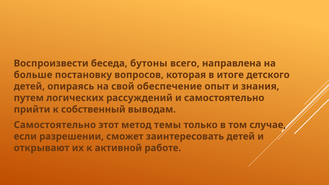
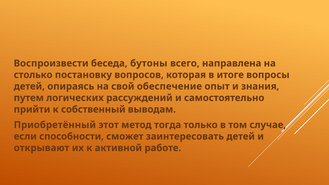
больше: больше -> столько
детского: детского -> вопросы
Самостоятельно at (55, 125): Самостоятельно -> Приобретённый
темы: темы -> тогда
разрешении: разрешении -> способности
